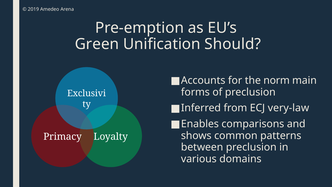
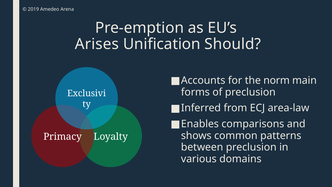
Green: Green -> Arises
very-law: very-law -> area-law
